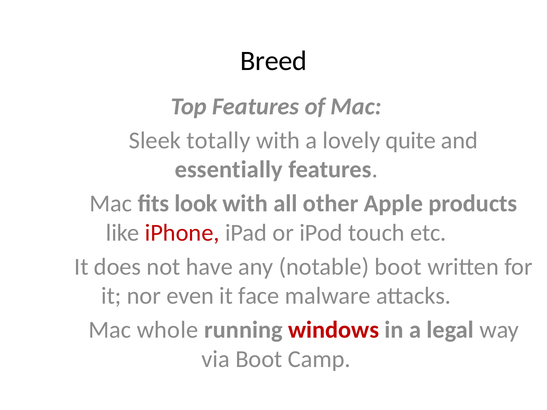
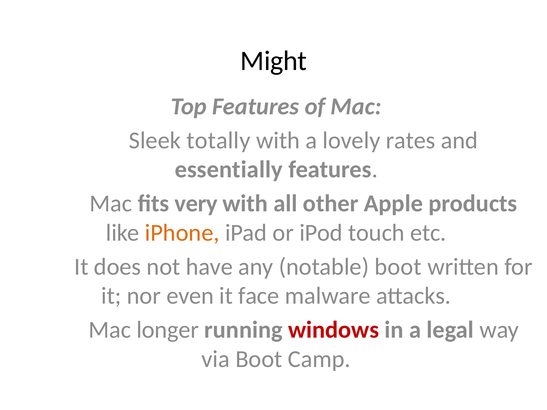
Breed: Breed -> Might
quite: quite -> rates
look: look -> very
iPhone colour: red -> orange
whole: whole -> longer
